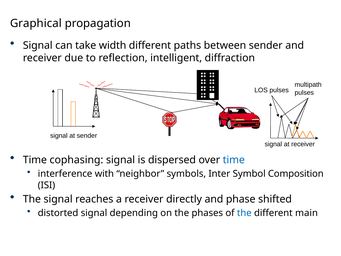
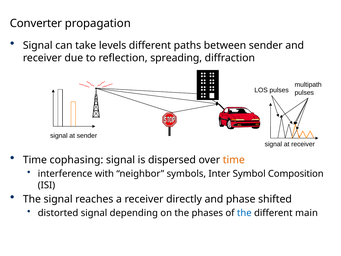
Graphical: Graphical -> Converter
width: width -> levels
intelligent: intelligent -> spreading
time at (234, 160) colour: blue -> orange
